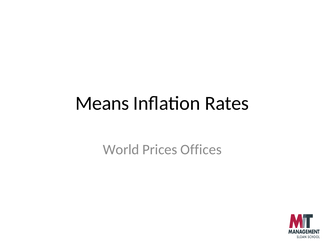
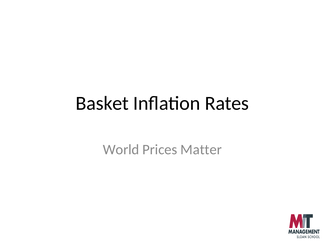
Means: Means -> Basket
Offices: Offices -> Matter
